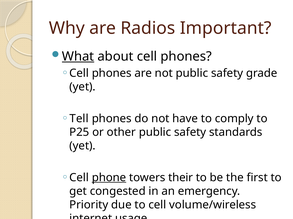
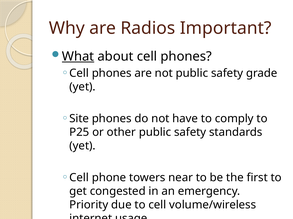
Tell: Tell -> Site
phone underline: present -> none
their: their -> near
